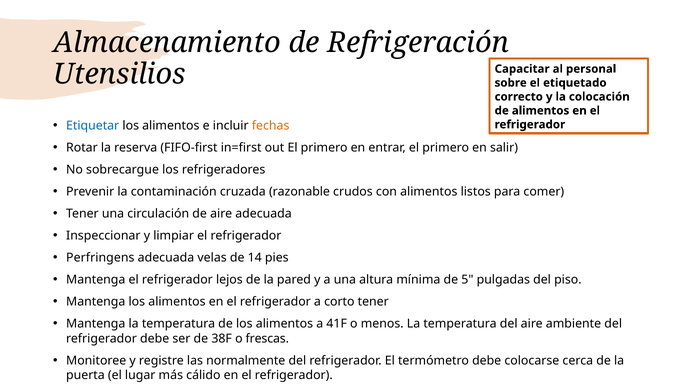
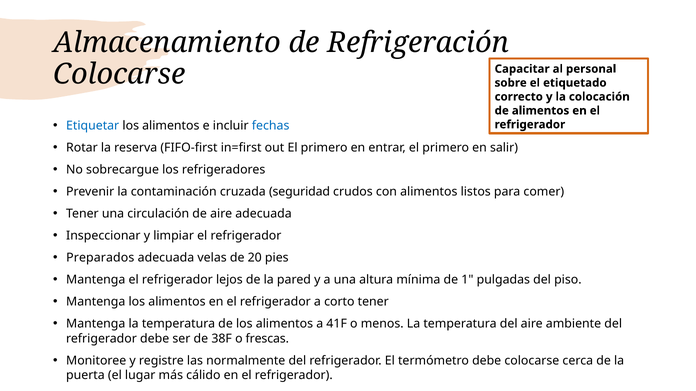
Utensilios at (119, 74): Utensilios -> Colocarse
fechas colour: orange -> blue
razonable: razonable -> seguridad
Perfringens: Perfringens -> Preparados
14: 14 -> 20
5: 5 -> 1
